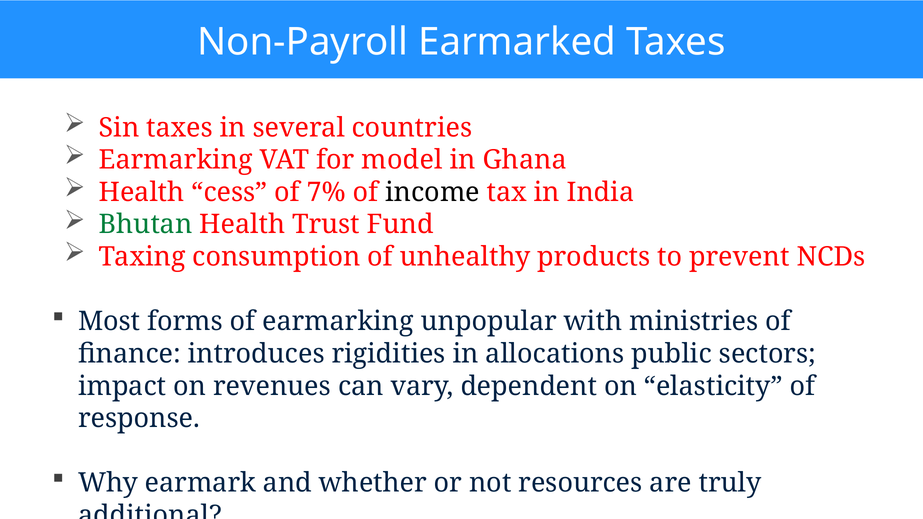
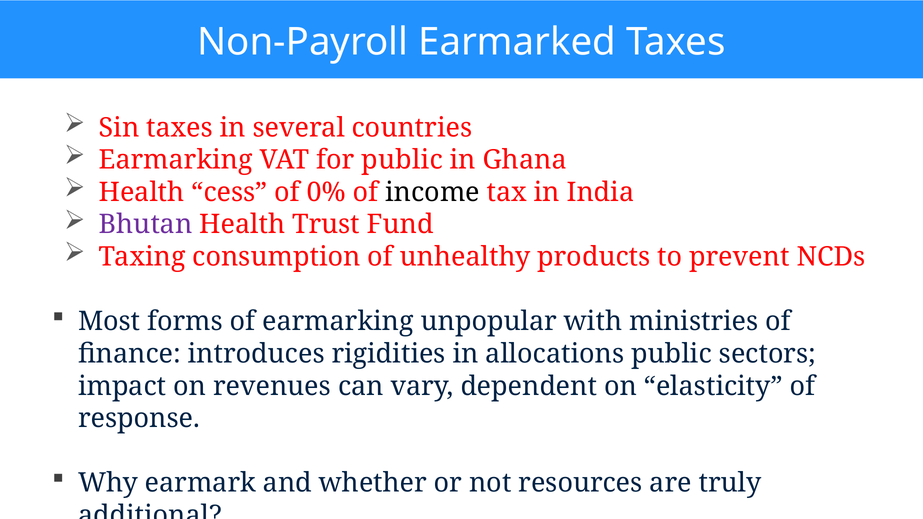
for model: model -> public
7%: 7% -> 0%
Bhutan colour: green -> purple
